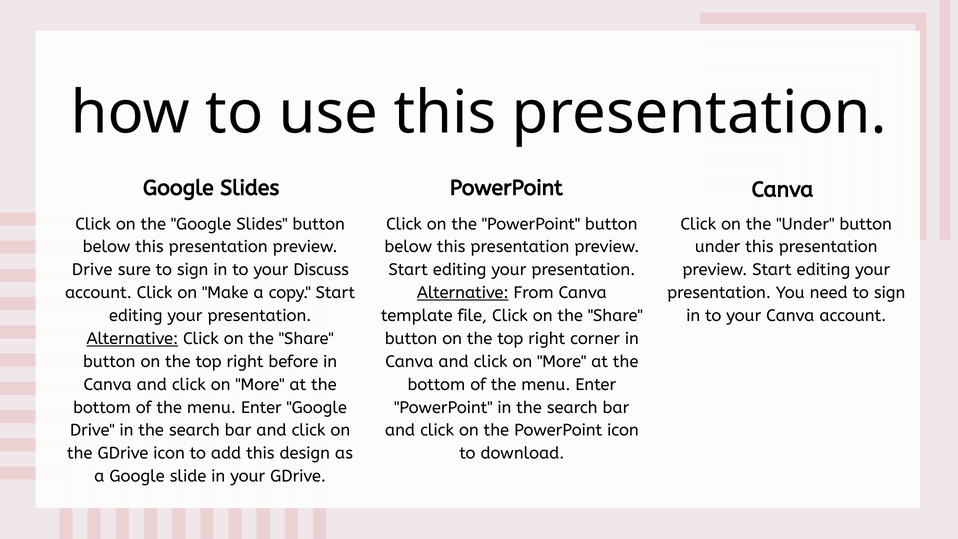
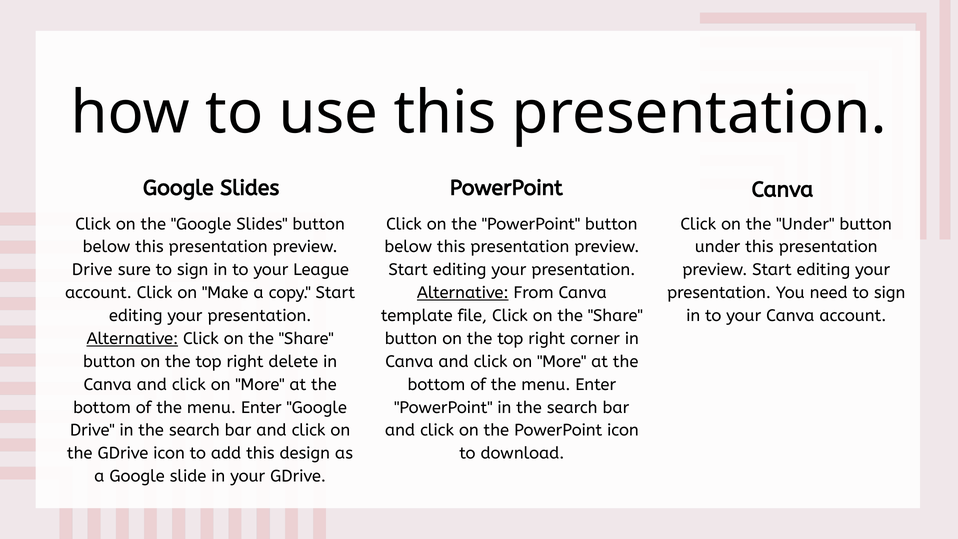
Discuss: Discuss -> League
before: before -> delete
